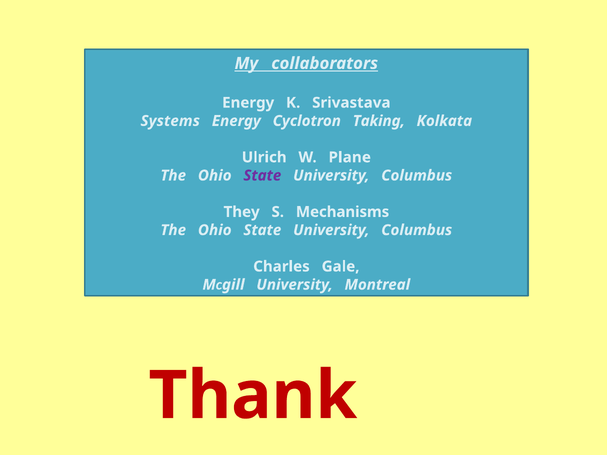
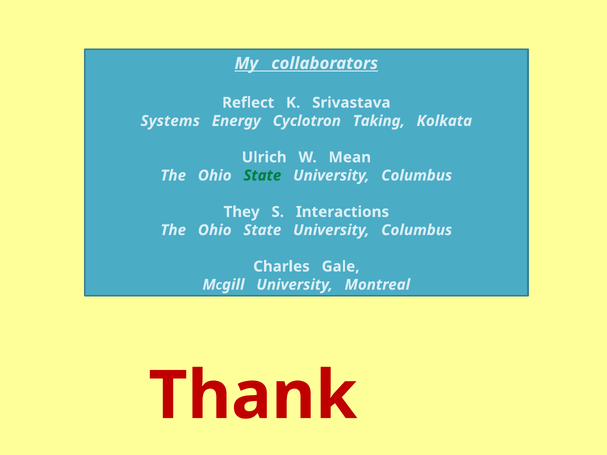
Energy at (248, 103): Energy -> Reflect
Plane: Plane -> Mean
State at (262, 176) colour: purple -> green
Mechanisms: Mechanisms -> Interactions
